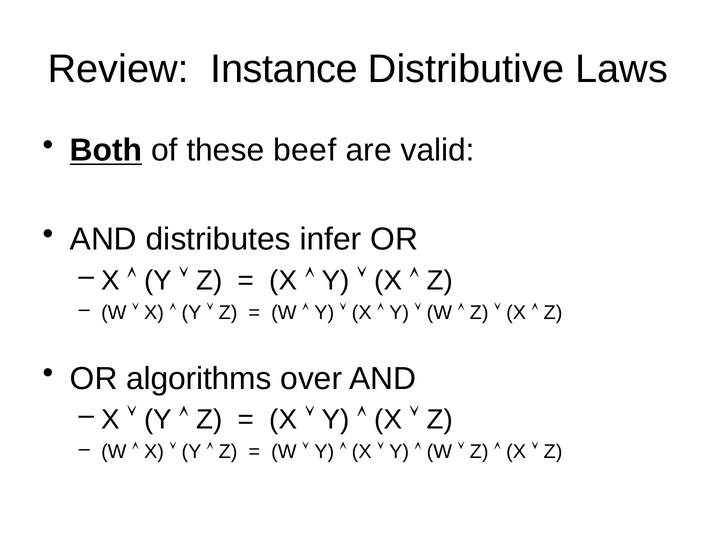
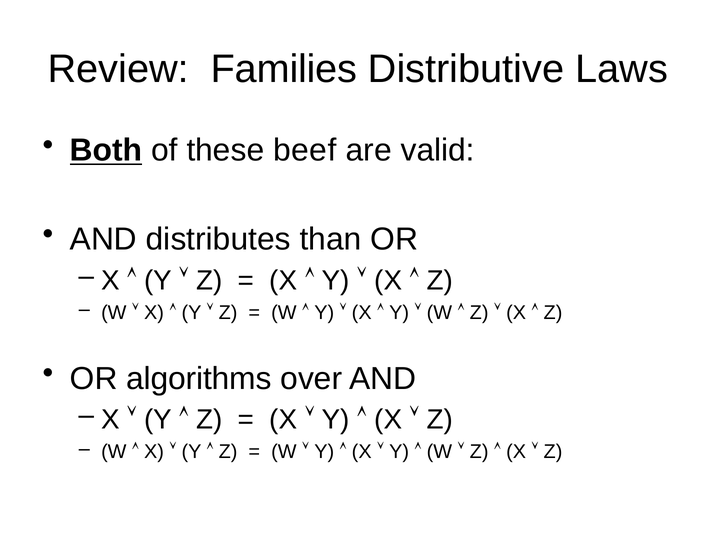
Instance: Instance -> Families
infer: infer -> than
